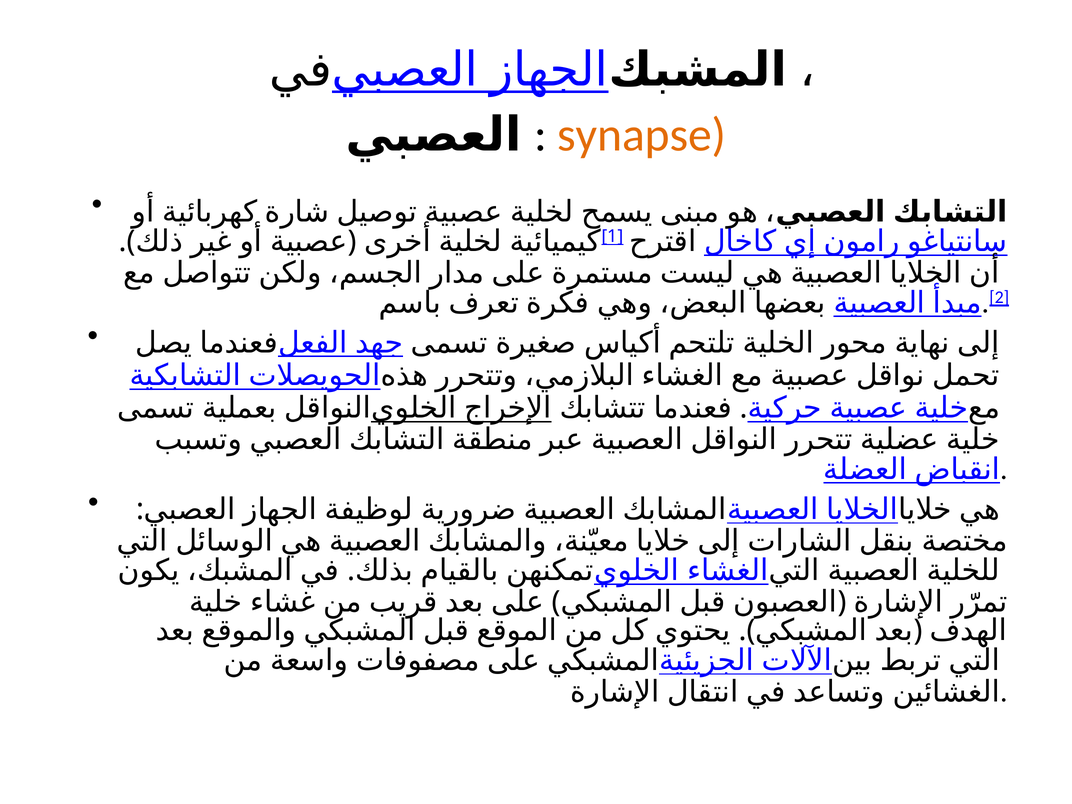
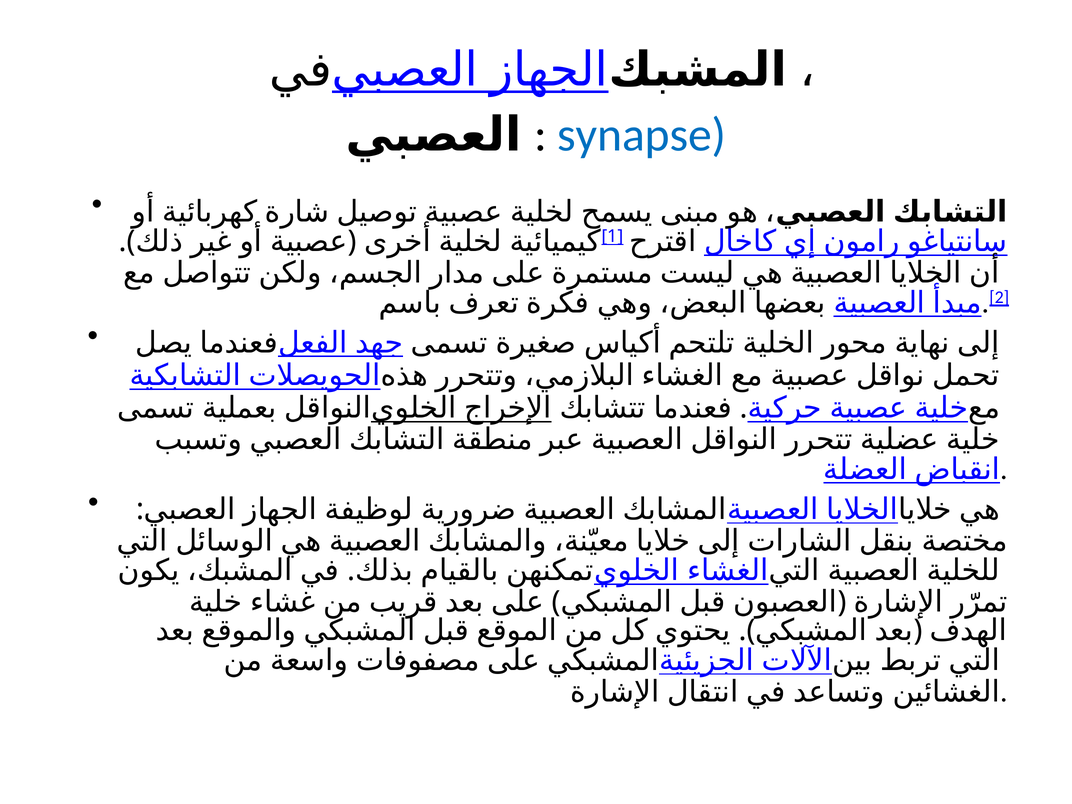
synapse colour: orange -> blue
